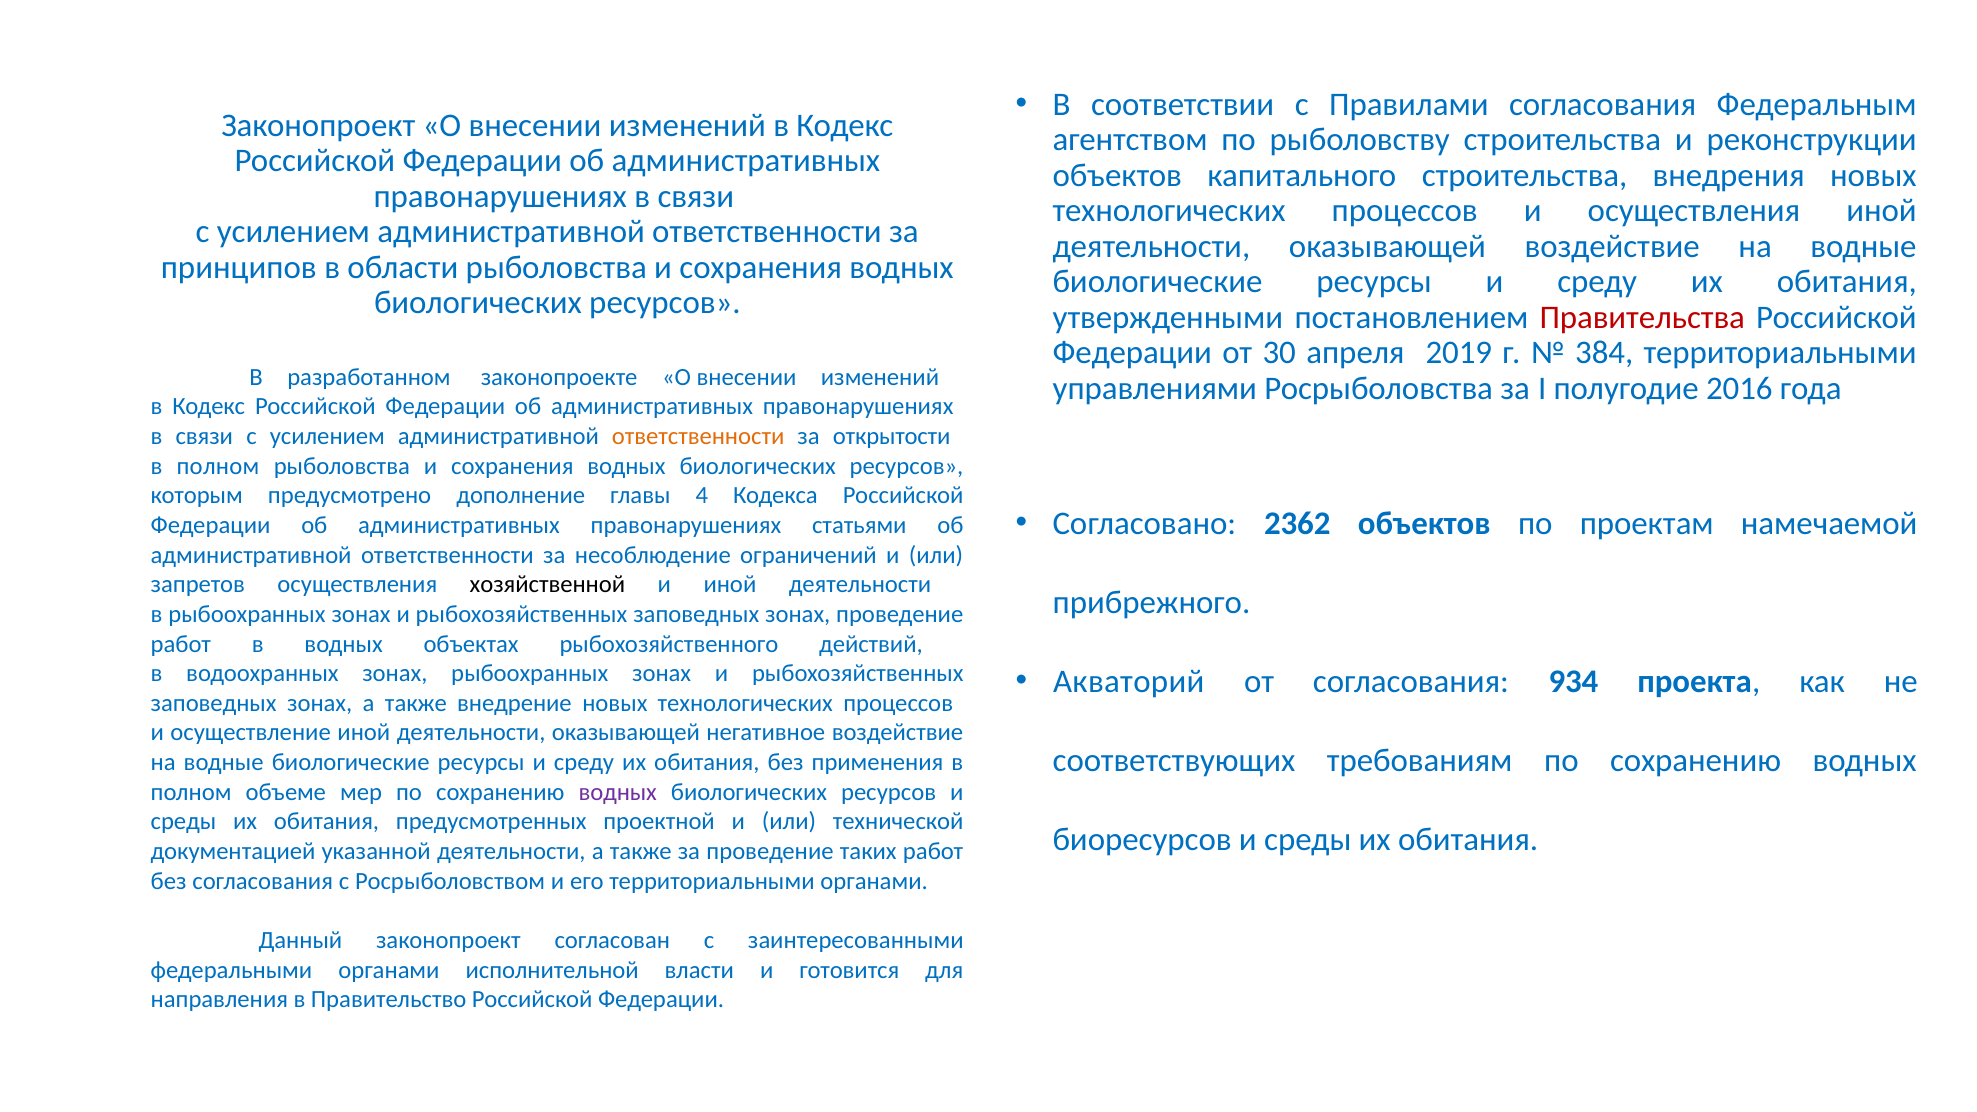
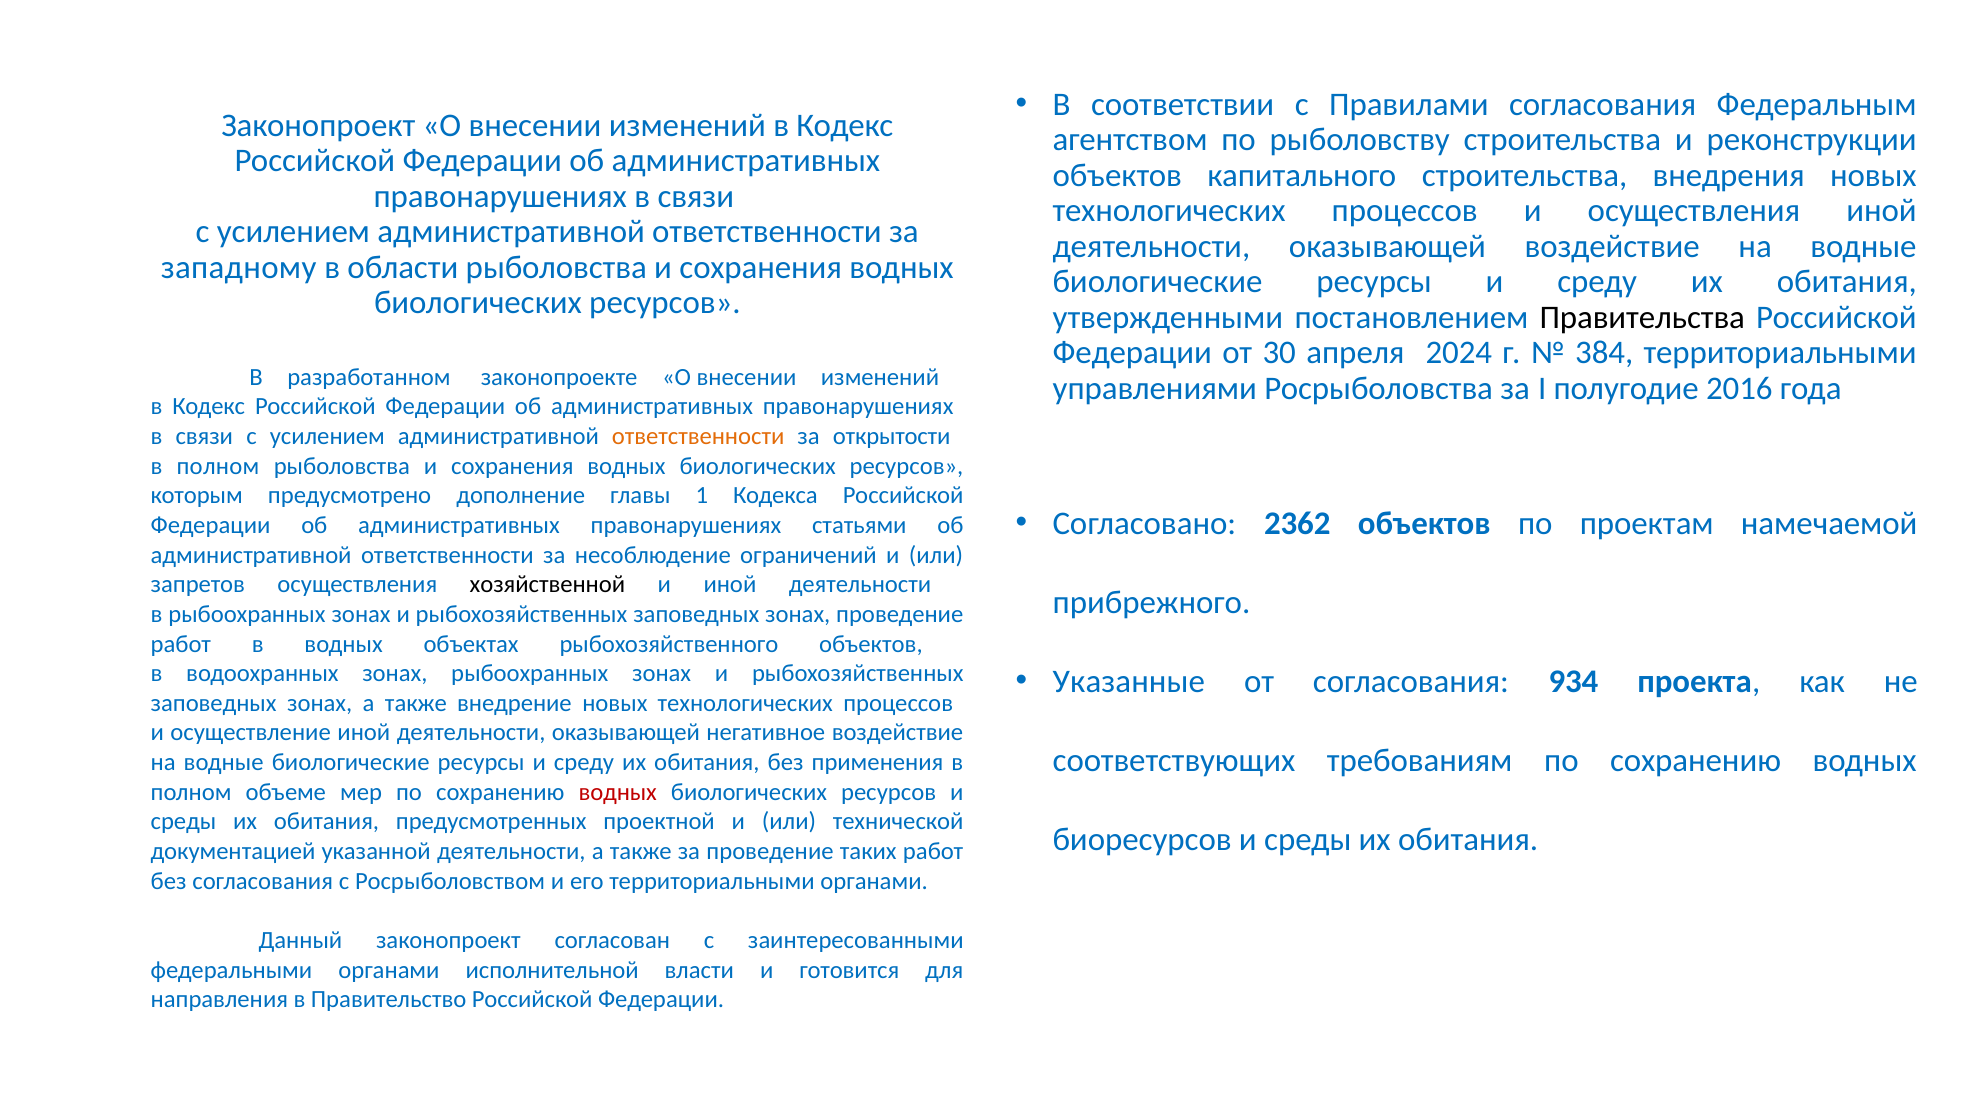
принципов: принципов -> западному
Правительства colour: red -> black
2019: 2019 -> 2024
4: 4 -> 1
рыбохозяйственного действий: действий -> объектов
Акваторий: Акваторий -> Указанные
водных at (618, 792) colour: purple -> red
